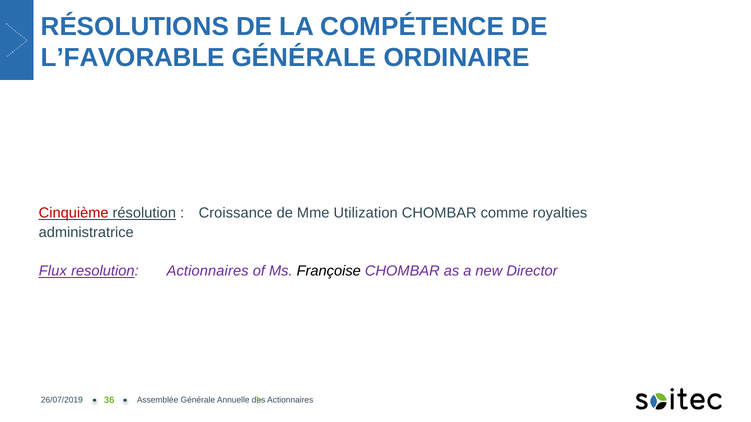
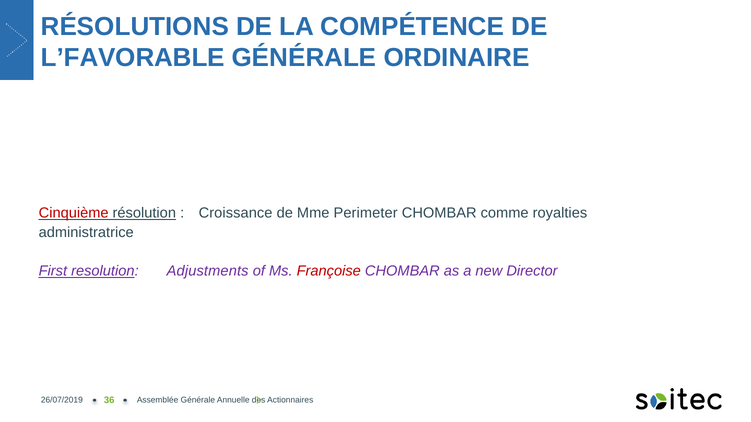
Utilization: Utilization -> Perimeter
Flux: Flux -> First
resolution Actionnaires: Actionnaires -> Adjustments
Françoise colour: black -> red
